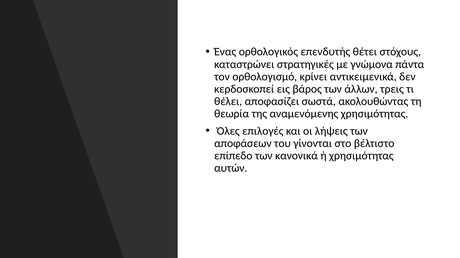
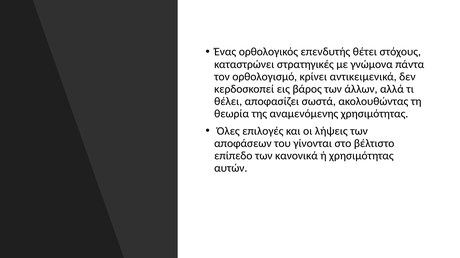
τρεις: τρεις -> αλλά
